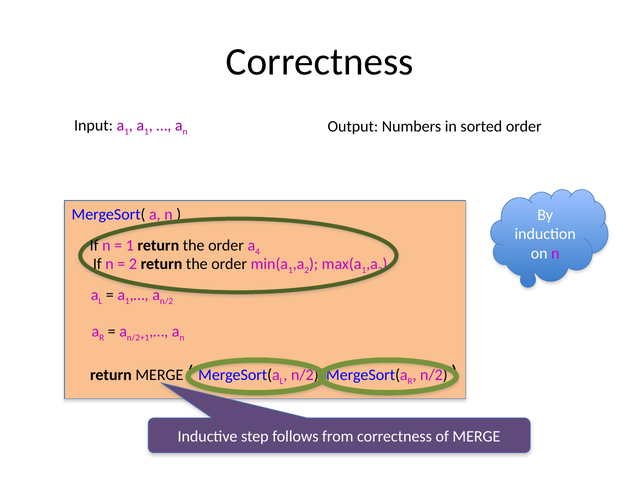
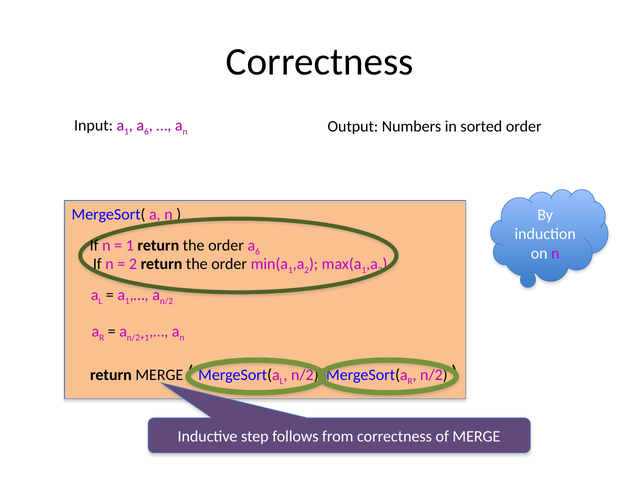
1 at (146, 132): 1 -> 6
order a 4: 4 -> 6
